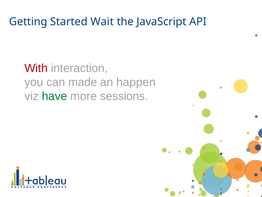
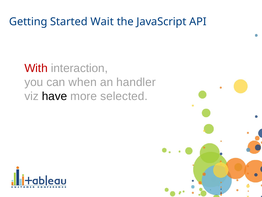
made: made -> when
happen: happen -> handler
have colour: green -> black
sessions: sessions -> selected
